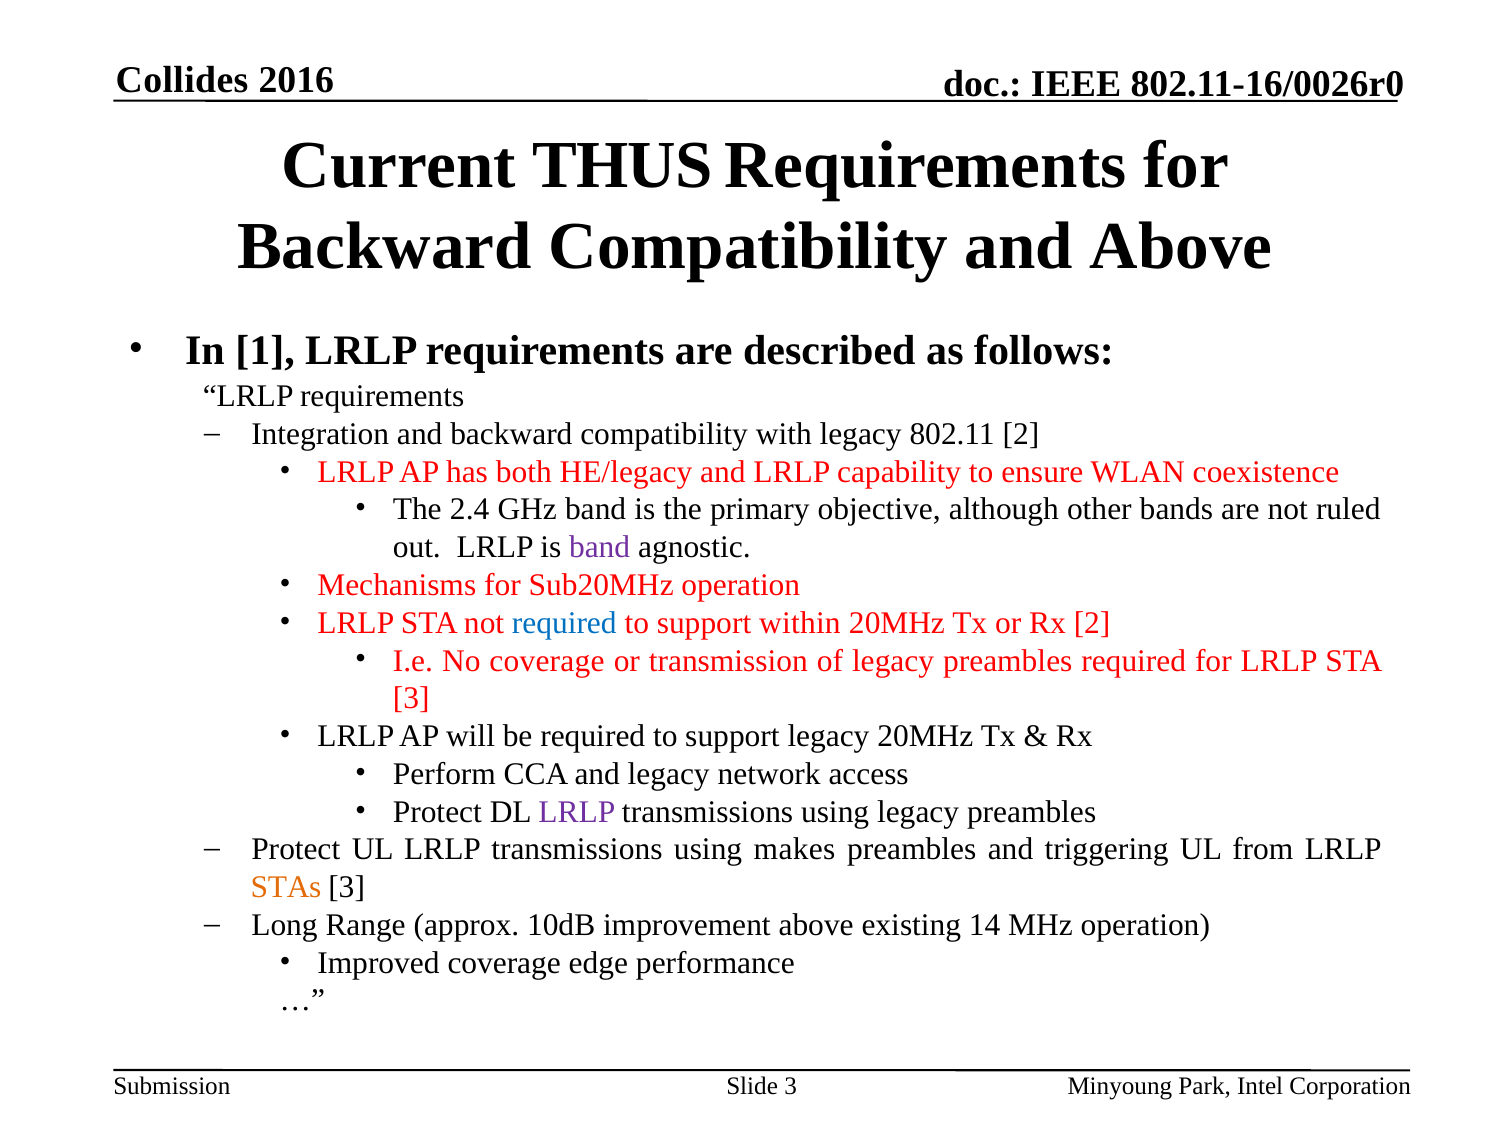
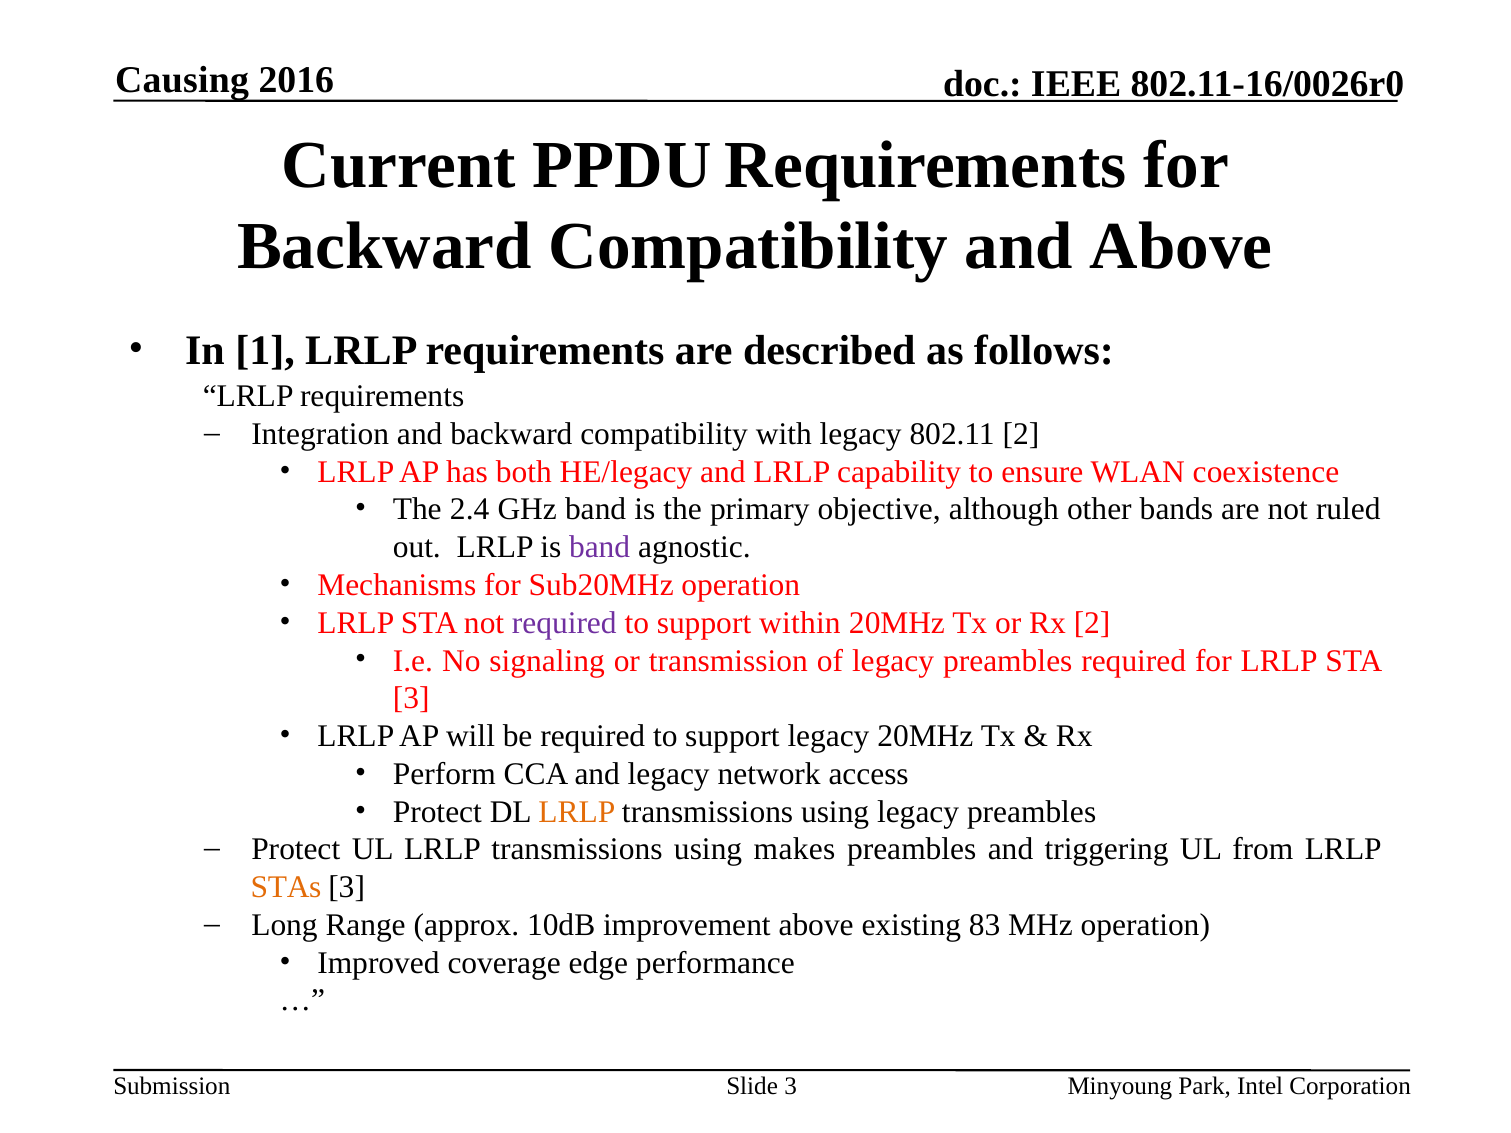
Collides: Collides -> Causing
THUS: THUS -> PPDU
required at (564, 623) colour: blue -> purple
No coverage: coverage -> signaling
LRLP at (577, 812) colour: purple -> orange
14: 14 -> 83
